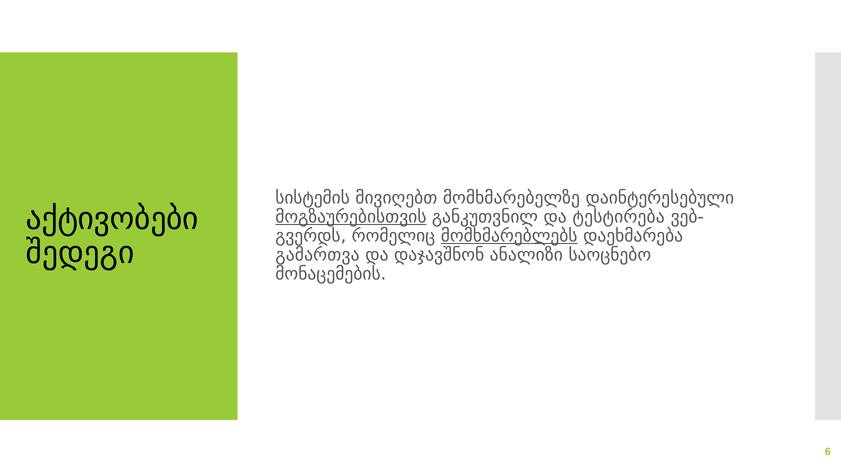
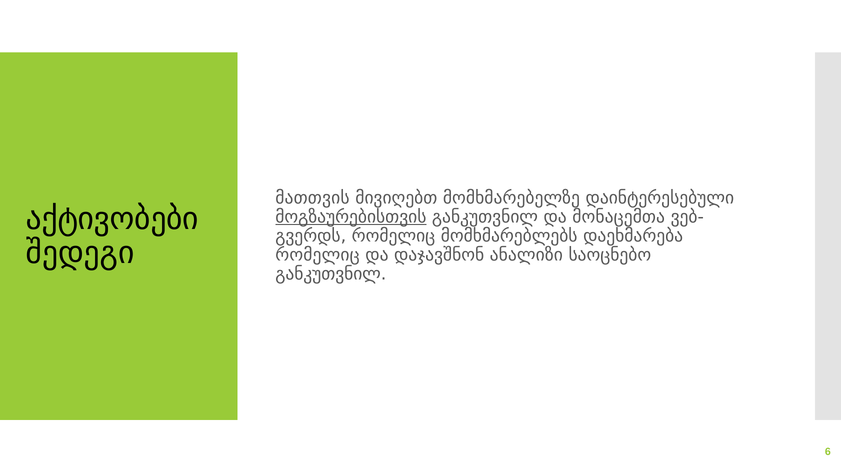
სისტემის: სისტემის -> მათთვის
ტესტირება: ტესტირება -> მონაცემთა
მომხმარებლებს underline: present -> none
გამართვა at (317, 255): გამართვა -> რომელიც
მონაცემების at (331, 274): მონაცემების -> განკუთვნილ
